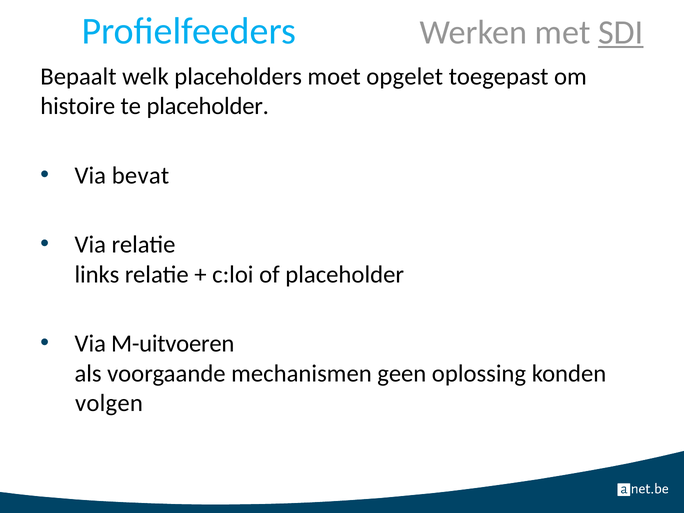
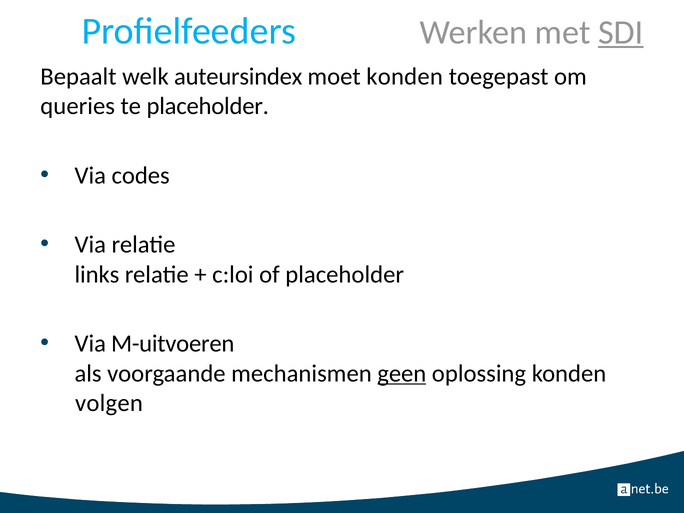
placeholders: placeholders -> auteursindex
moet opgelet: opgelet -> konden
histoire: histoire -> queries
bevat: bevat -> codes
geen underline: none -> present
